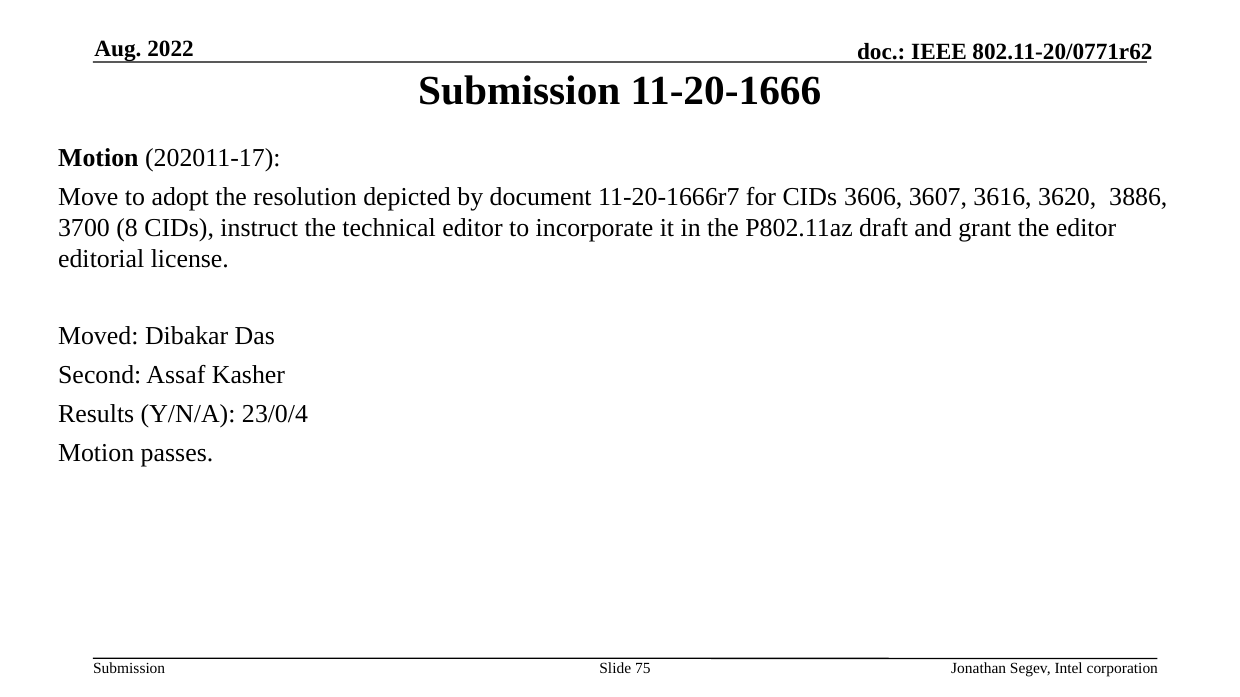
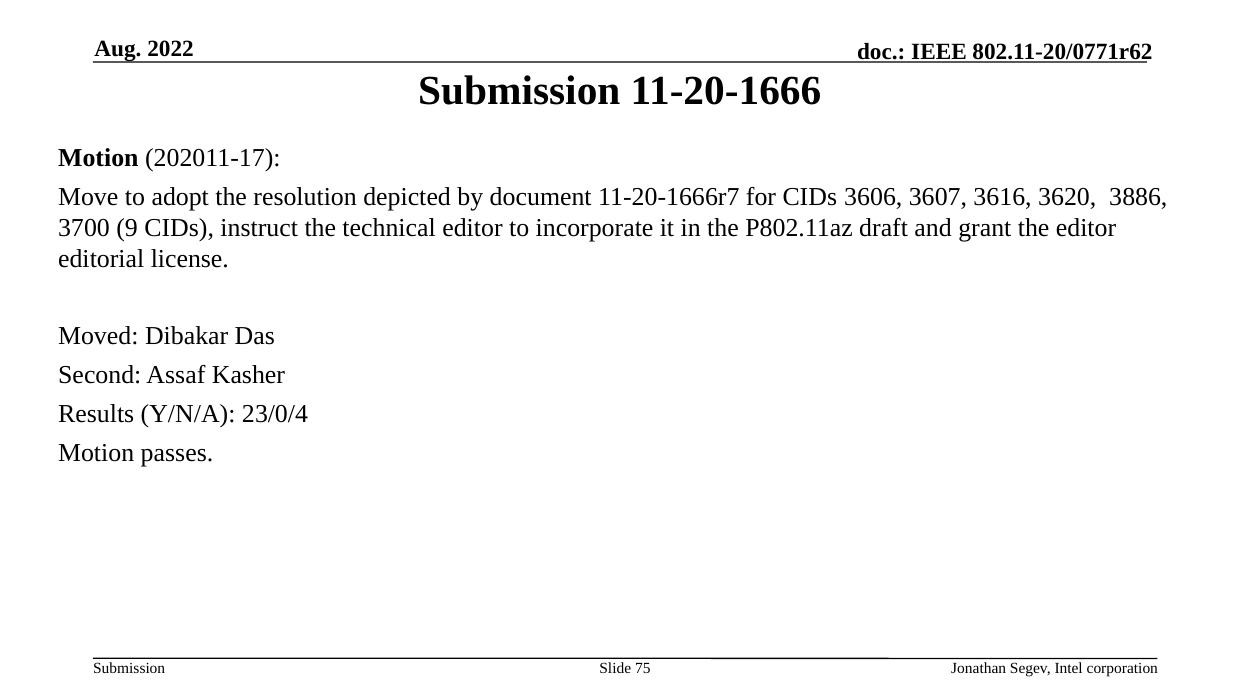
8: 8 -> 9
